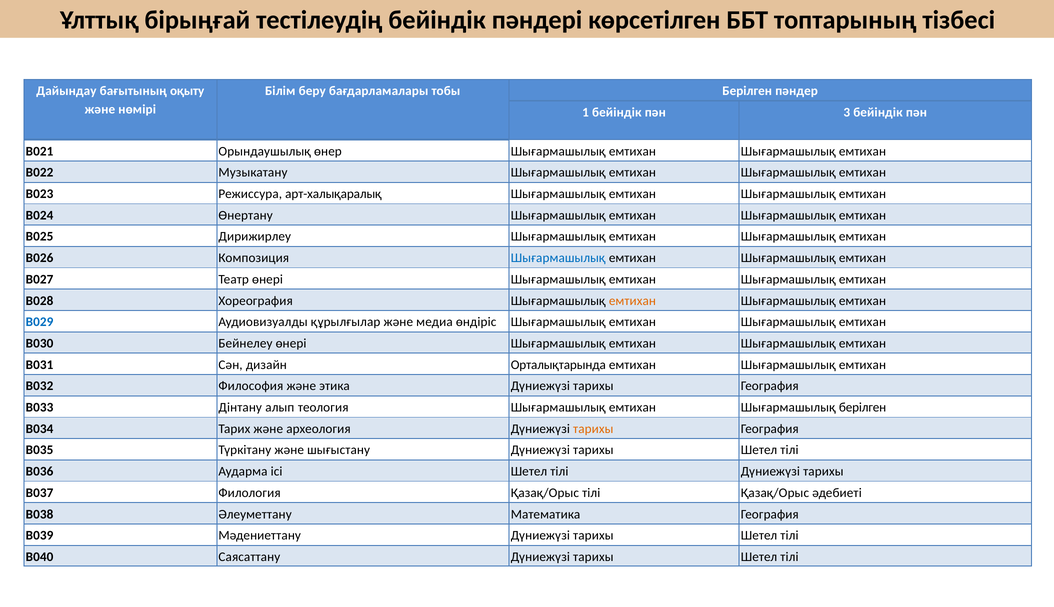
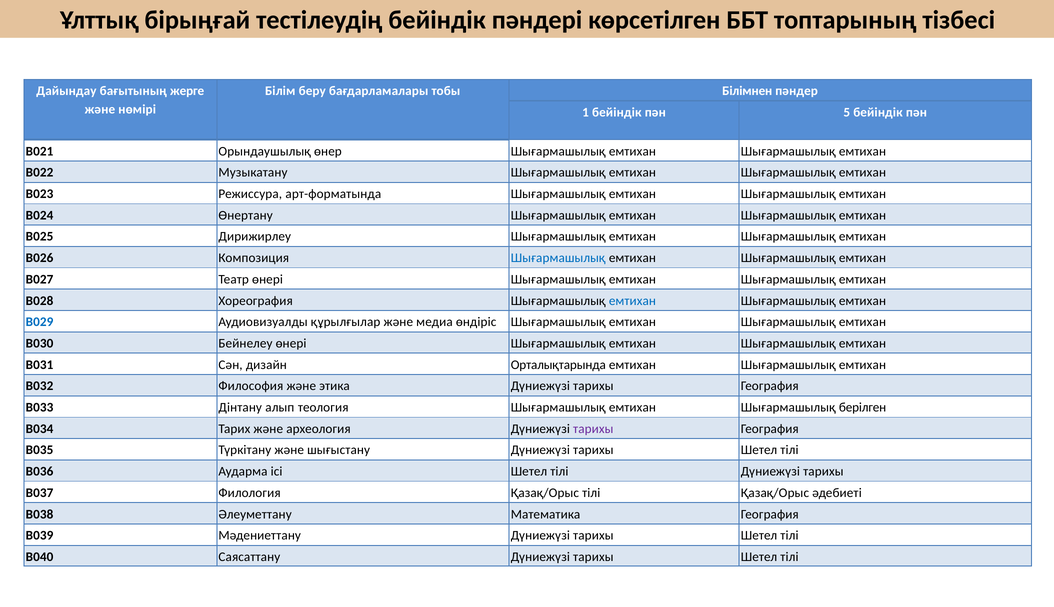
оқыту: оқыту -> жерге
тобы Берілген: Берілген -> Білімнен
3: 3 -> 5
арт-халықаралық: арт-халықаралық -> арт-форматында
емтихан at (632, 300) colour: orange -> blue
тарихы at (593, 428) colour: orange -> purple
